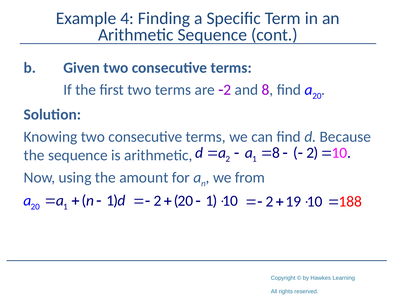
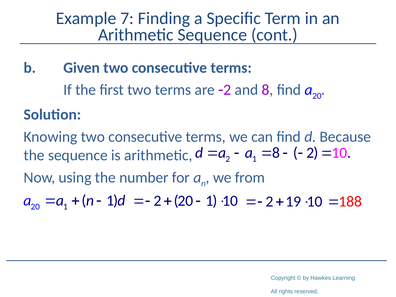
4: 4 -> 7
amount: amount -> number
